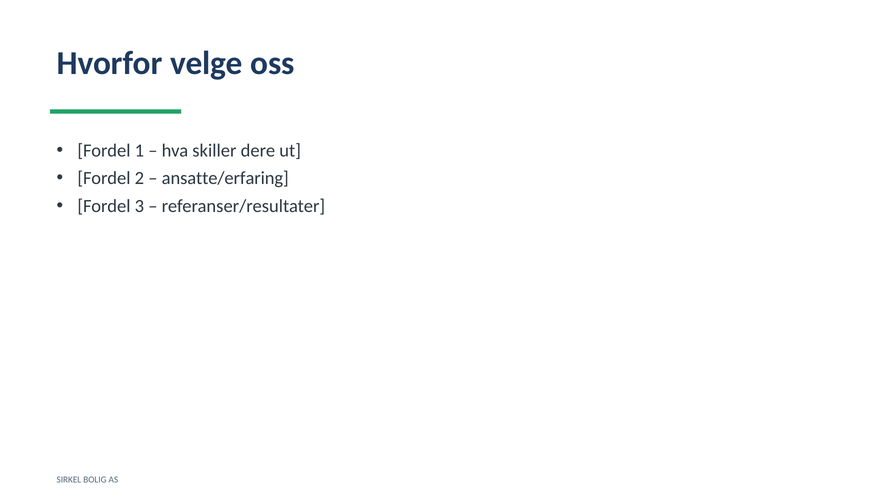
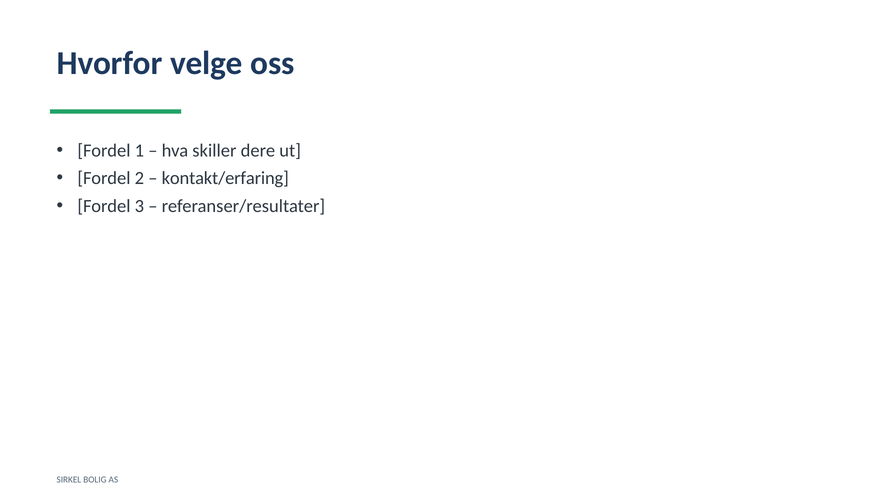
ansatte/erfaring: ansatte/erfaring -> kontakt/erfaring
